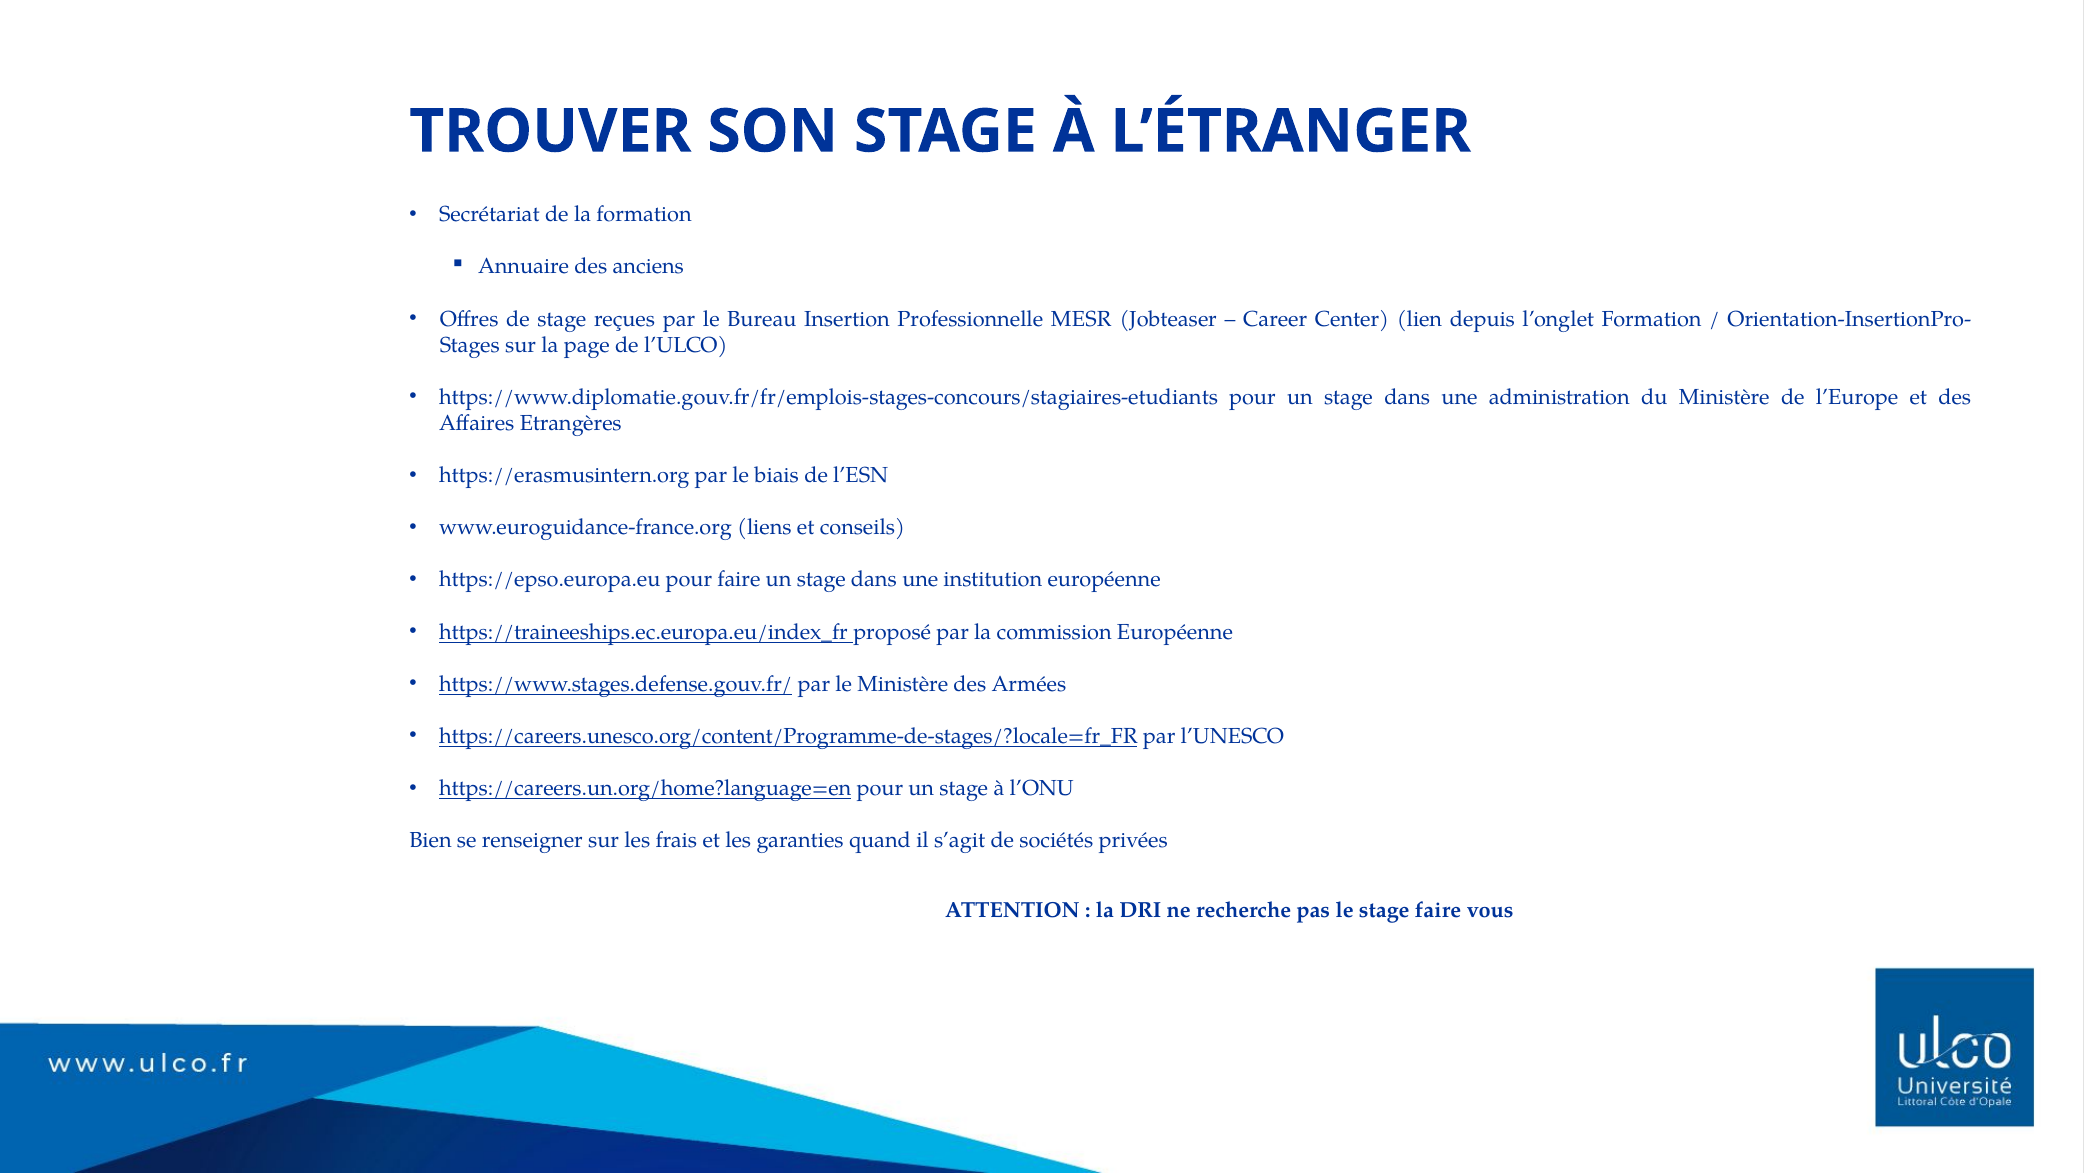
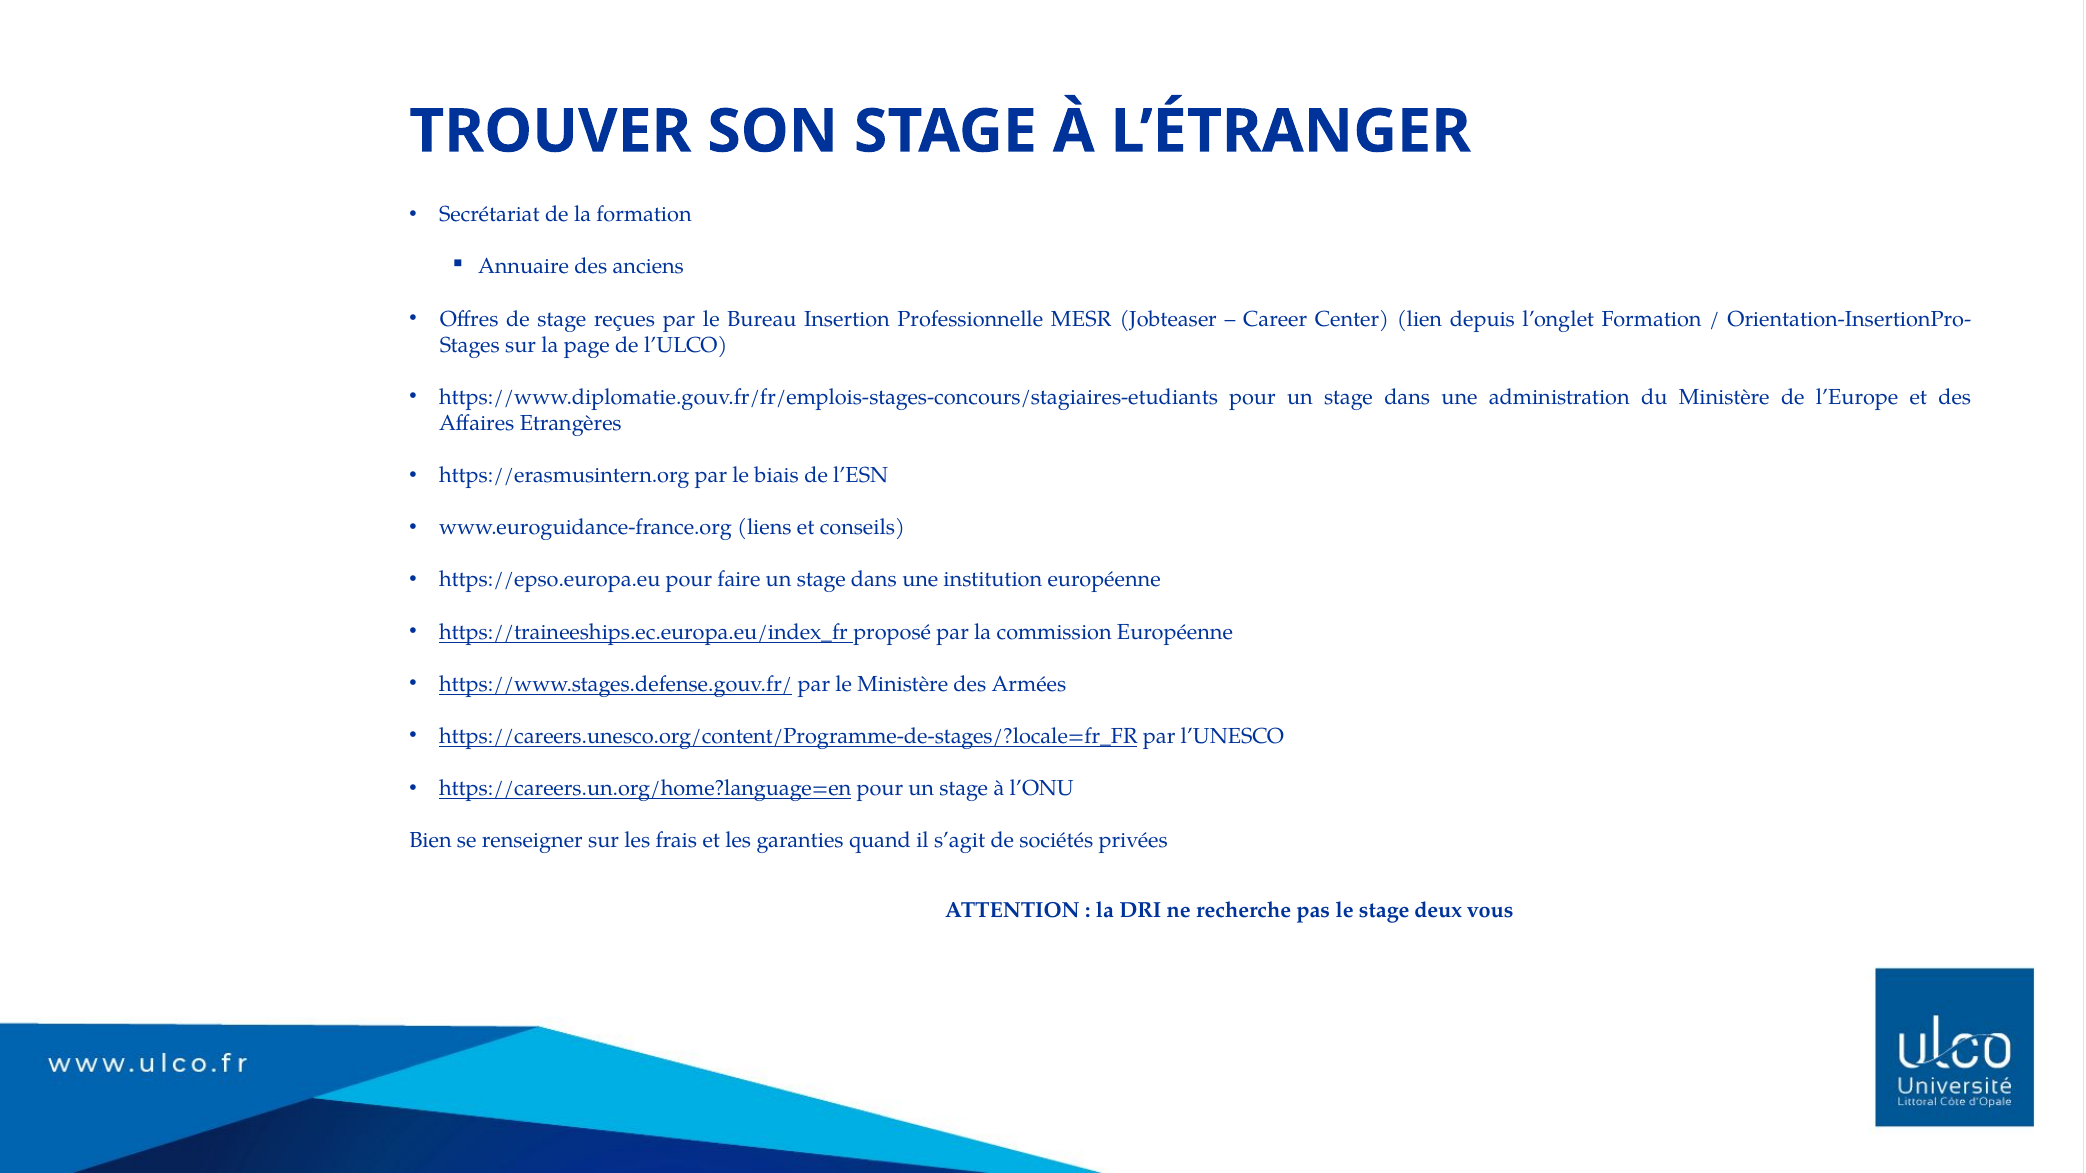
stage faire: faire -> deux
